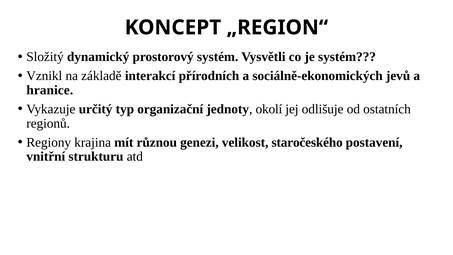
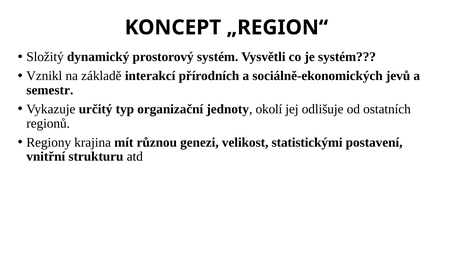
hranice: hranice -> semestr
staročeského: staročeského -> statistickými
